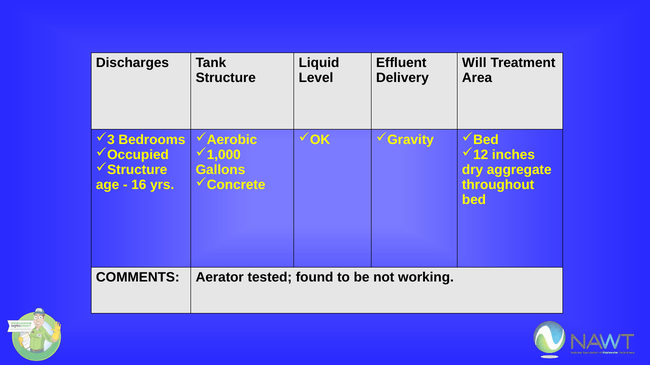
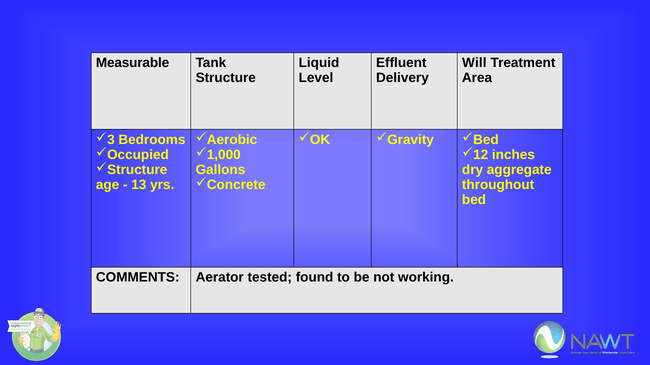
Discharges: Discharges -> Measurable
16: 16 -> 13
